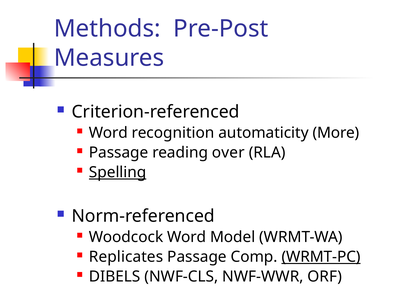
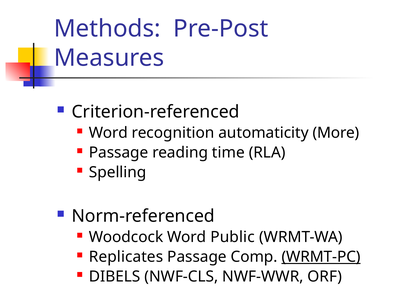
over: over -> time
Spelling underline: present -> none
Model: Model -> Public
